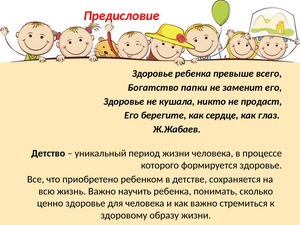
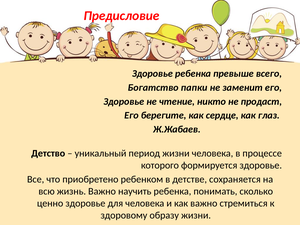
кушала: кушала -> чтение
